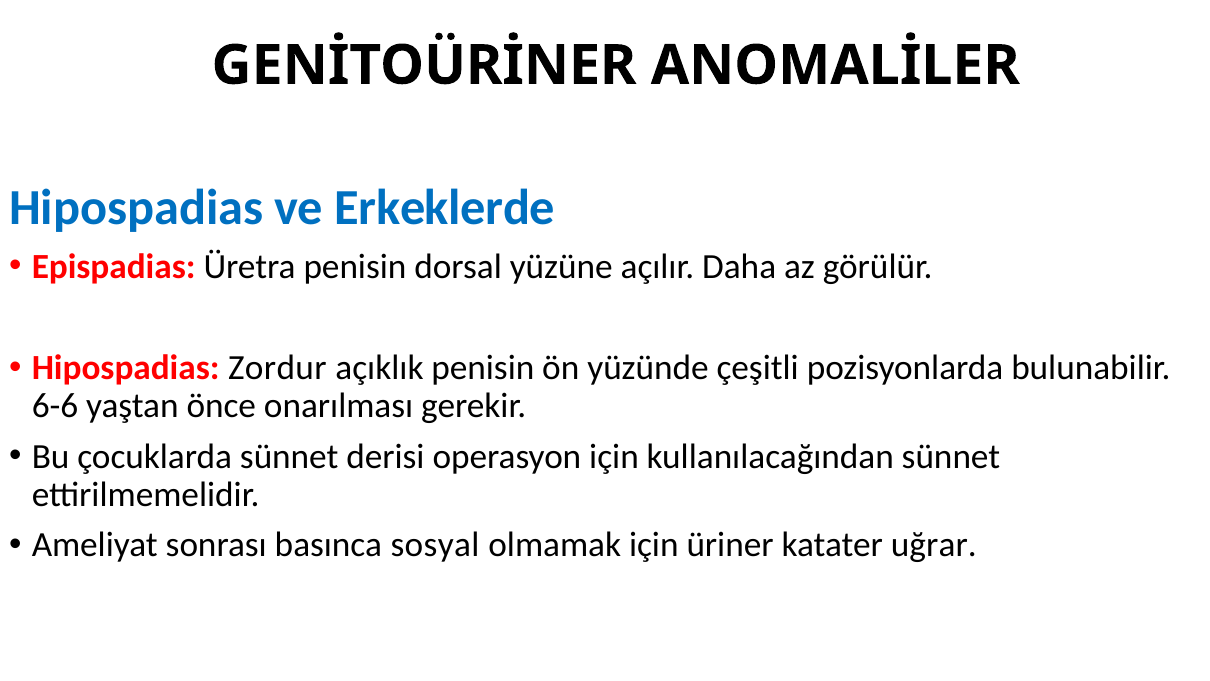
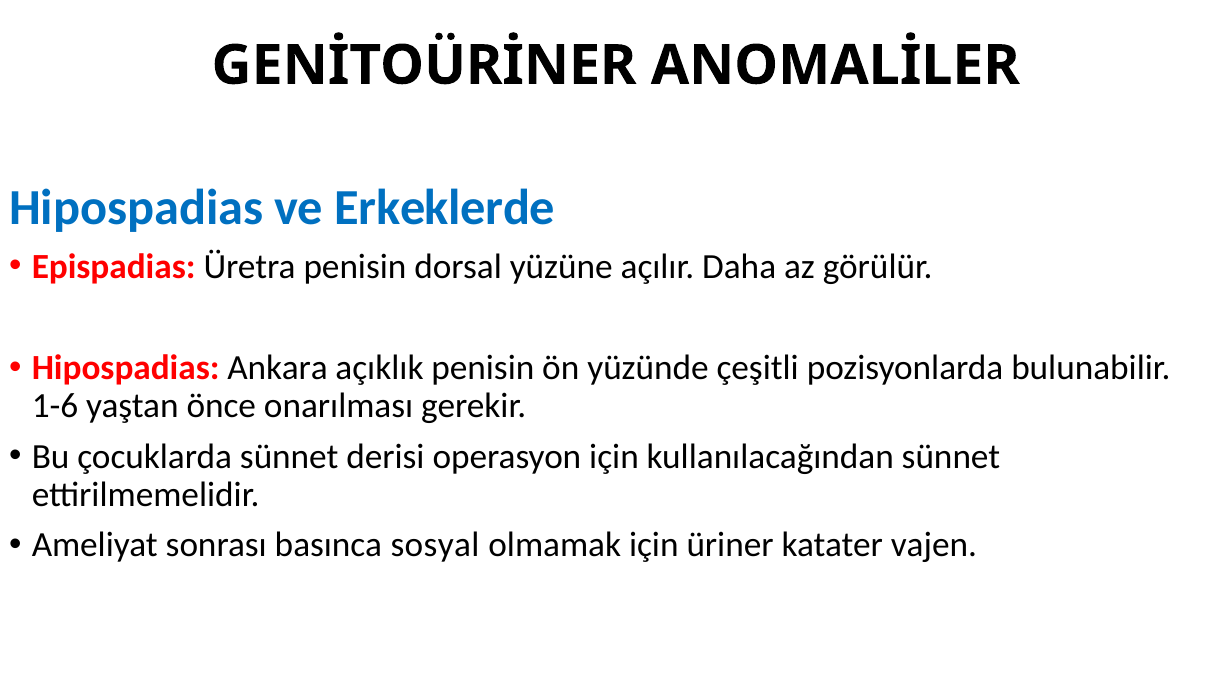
Zordur: Zordur -> Ankara
6-6: 6-6 -> 1-6
uğrar: uğrar -> vajen
